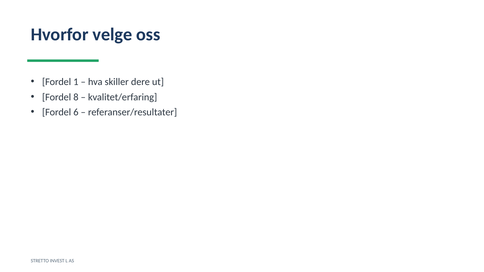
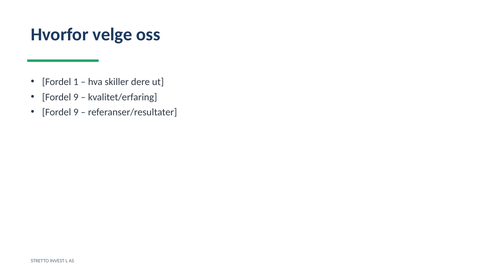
8 at (76, 97): 8 -> 9
6 at (76, 112): 6 -> 9
